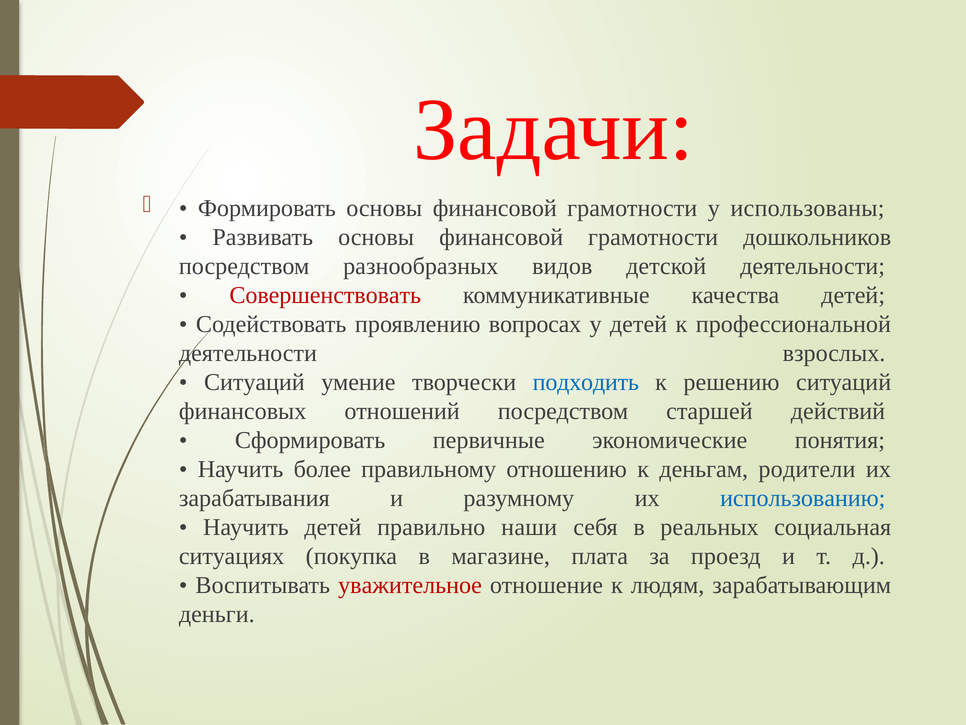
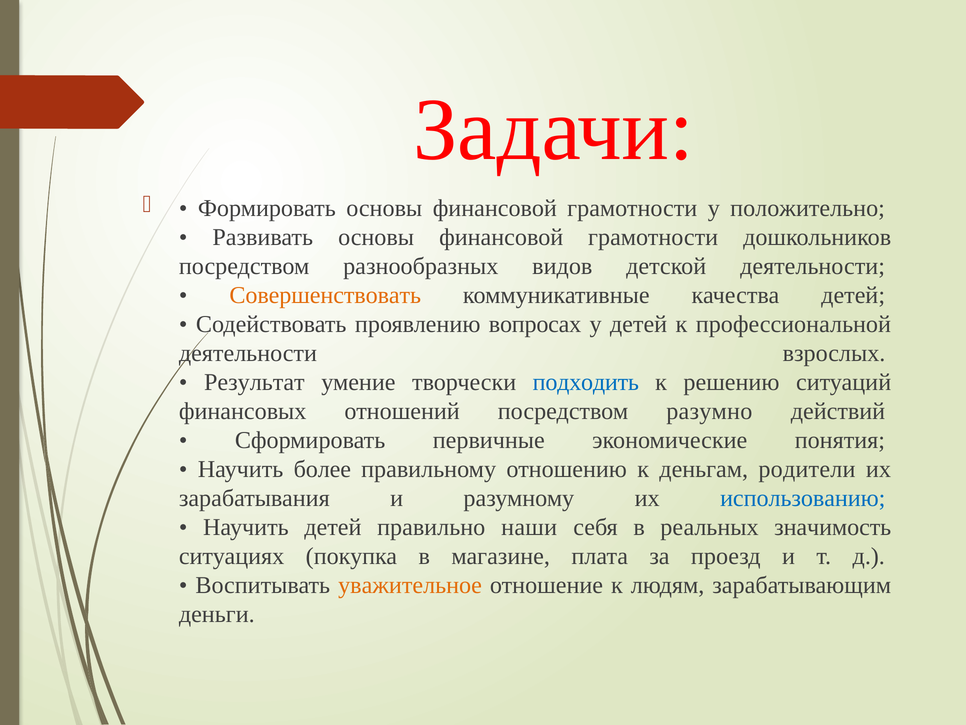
использованы: использованы -> положительно
Совершенствовать colour: red -> orange
Ситуаций at (254, 382): Ситуаций -> Результат
старшей: старшей -> разумно
социальная: социальная -> значимость
уважительное colour: red -> orange
